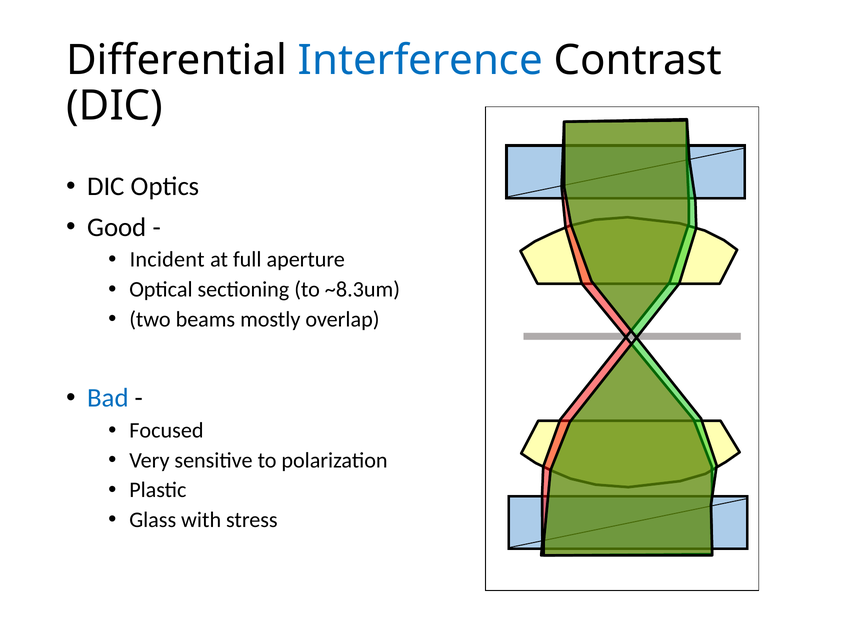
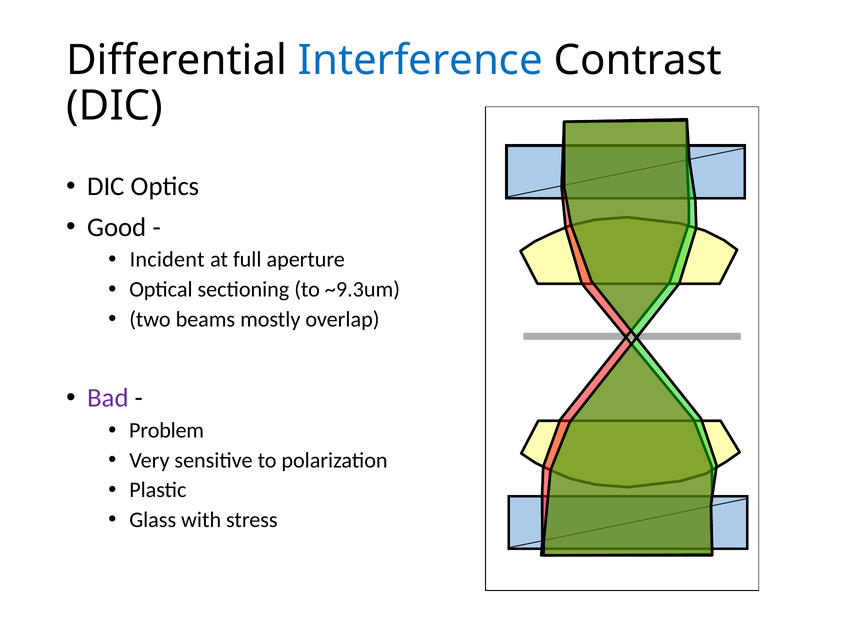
~8.3um: ~8.3um -> ~9.3um
Bad colour: blue -> purple
Focused: Focused -> Problem
